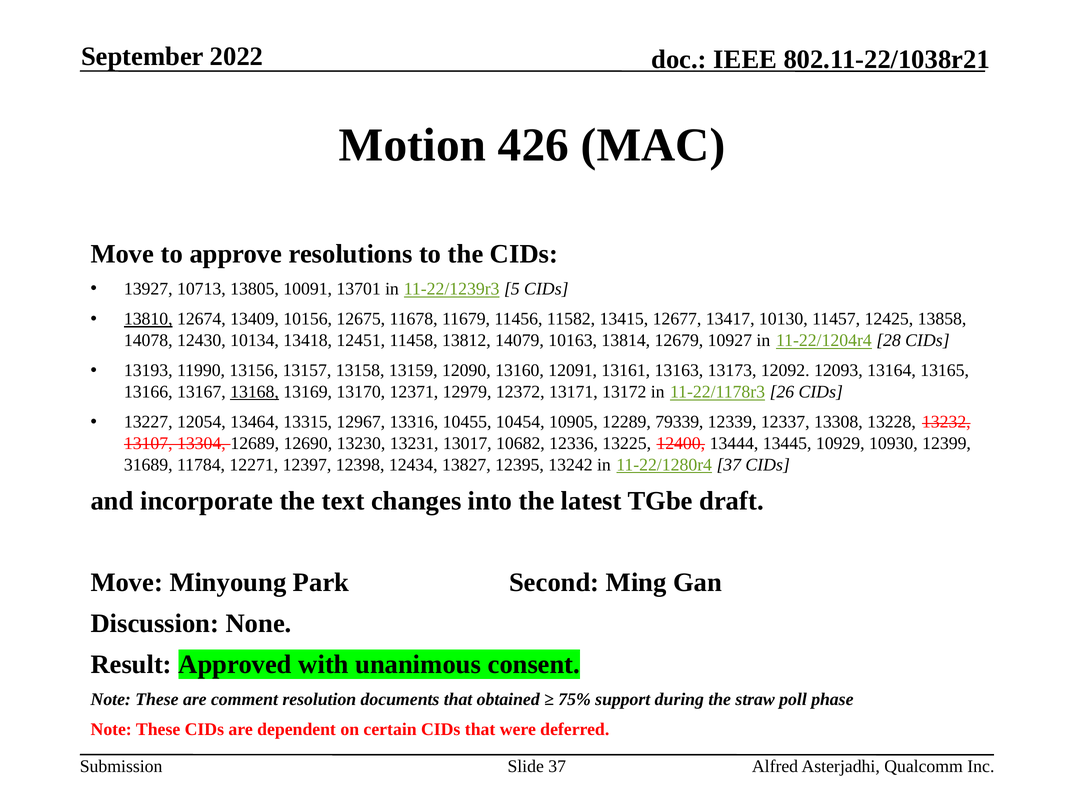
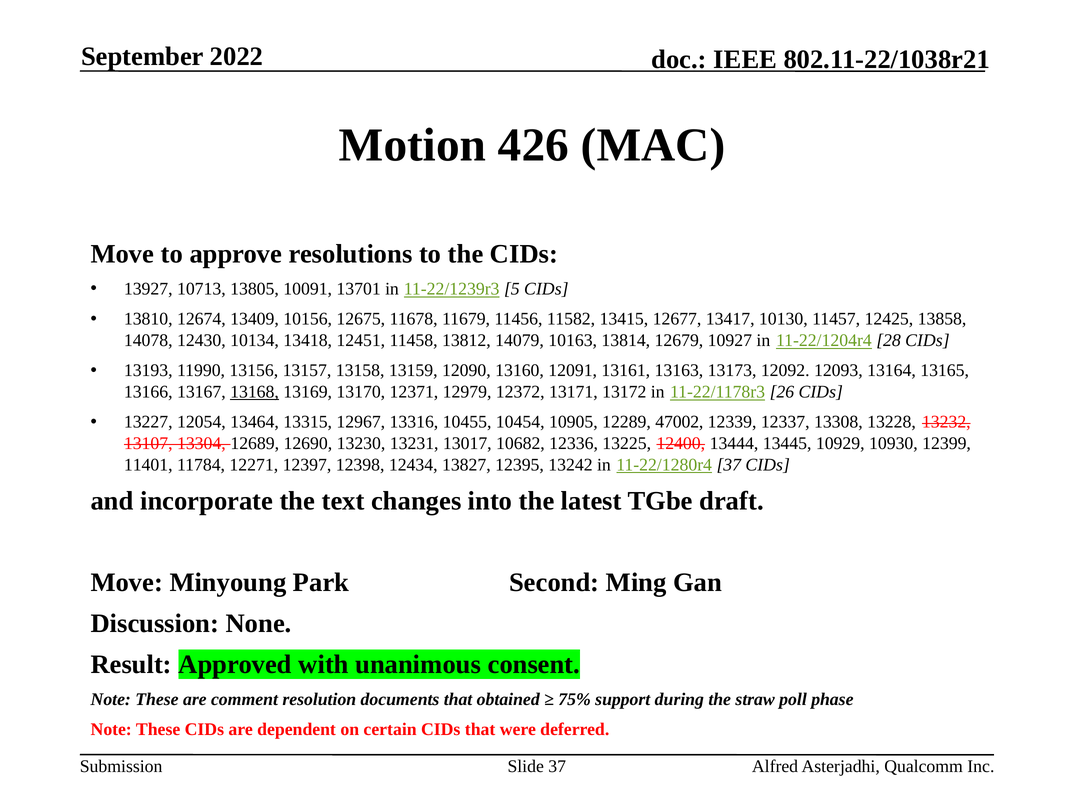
13810 underline: present -> none
79339: 79339 -> 47002
31689: 31689 -> 11401
